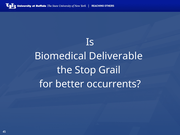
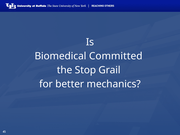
Deliverable: Deliverable -> Committed
occurrents: occurrents -> mechanics
